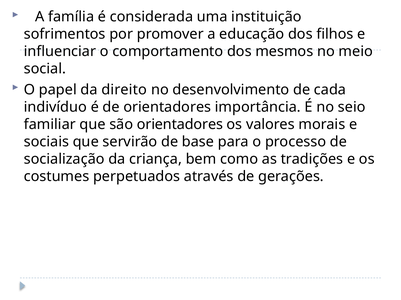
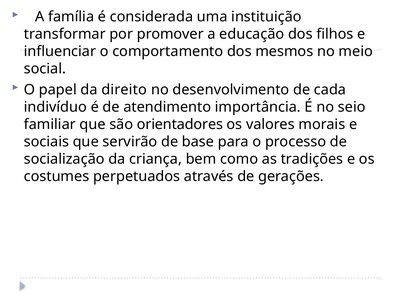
sofrimentos: sofrimentos -> transformar
de orientadores: orientadores -> atendimento
